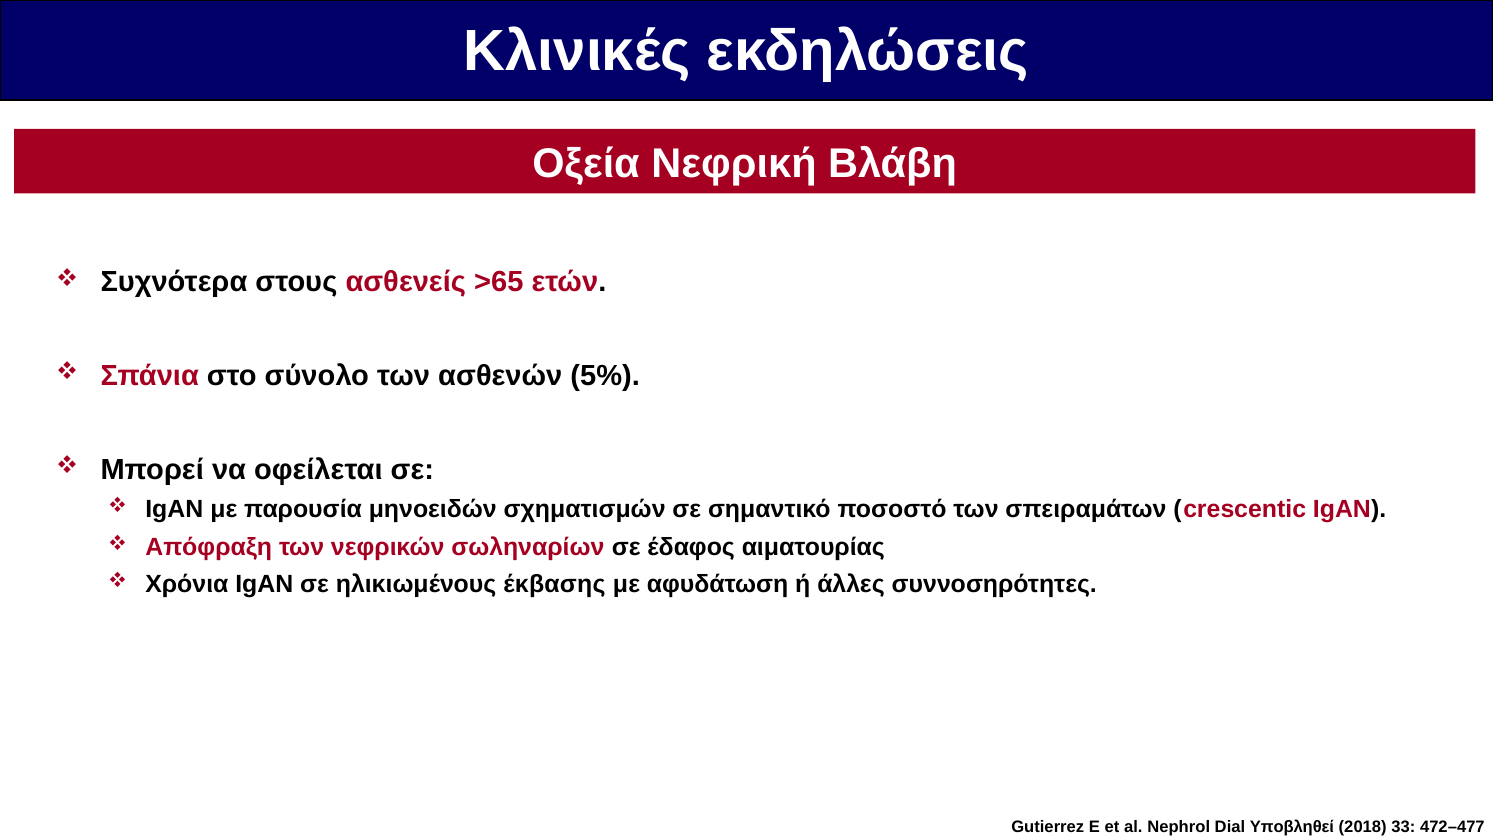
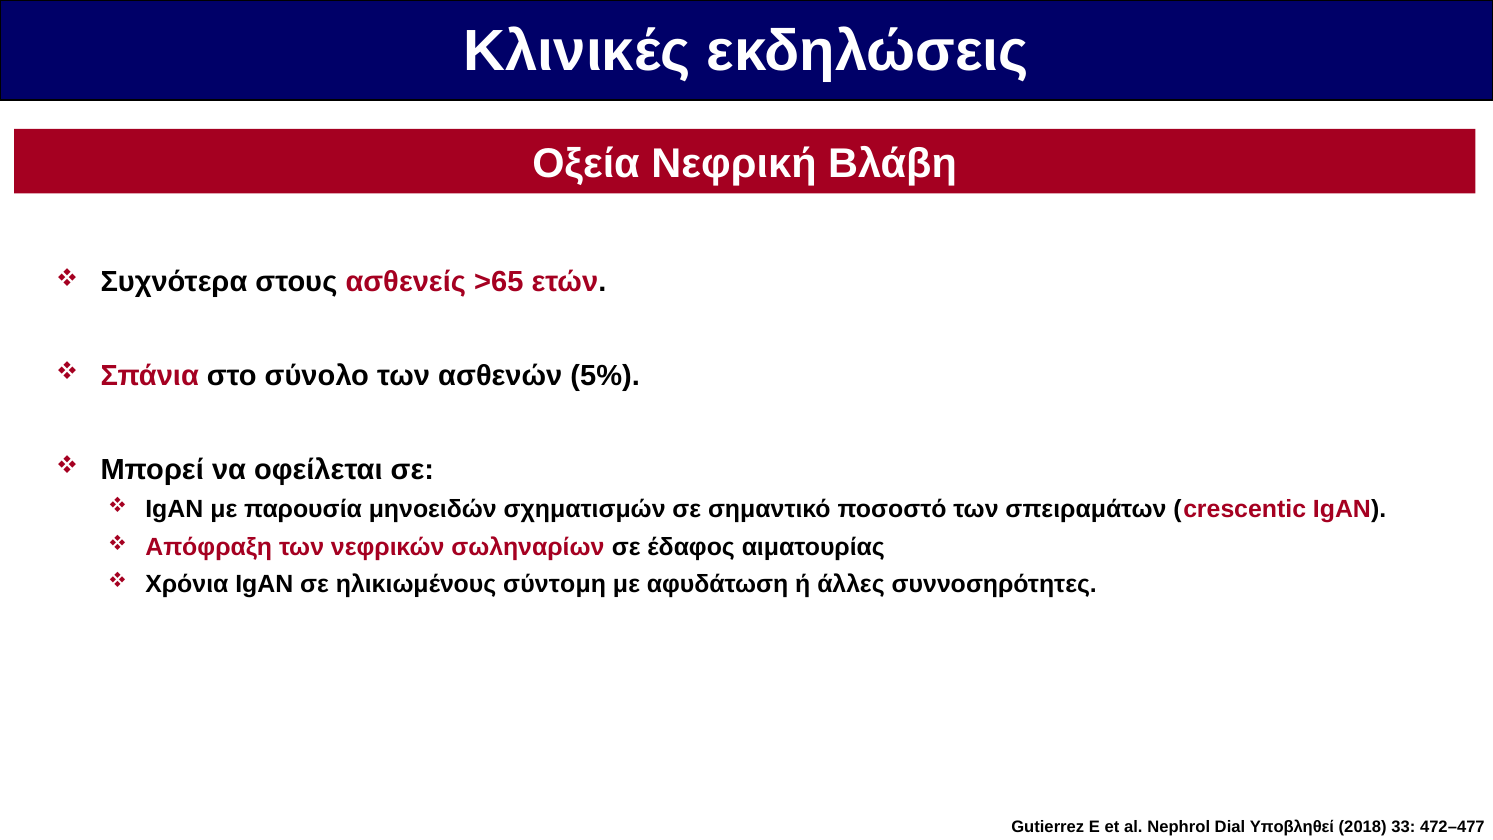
έκβασης: έκβασης -> σύντομη
